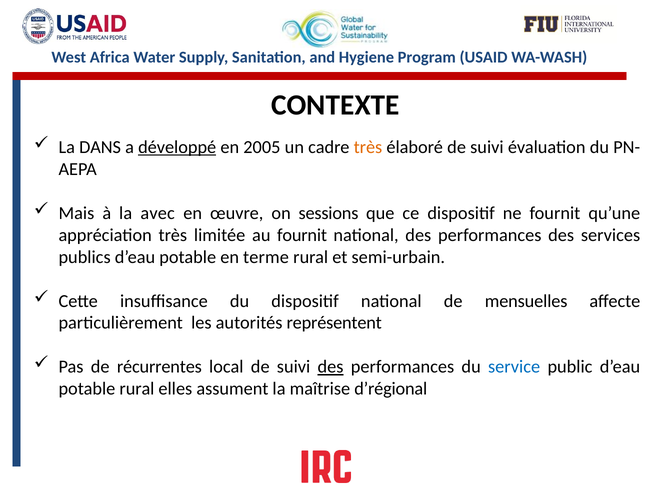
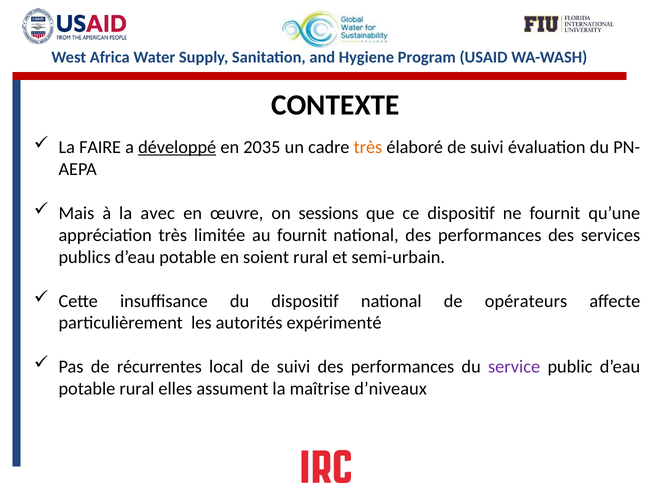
DANS: DANS -> FAIRE
2005: 2005 -> 2035
terme: terme -> soient
mensuelles: mensuelles -> opérateurs
représentent: représentent -> expérimenté
des at (331, 367) underline: present -> none
service colour: blue -> purple
d’régional: d’régional -> d’niveaux
